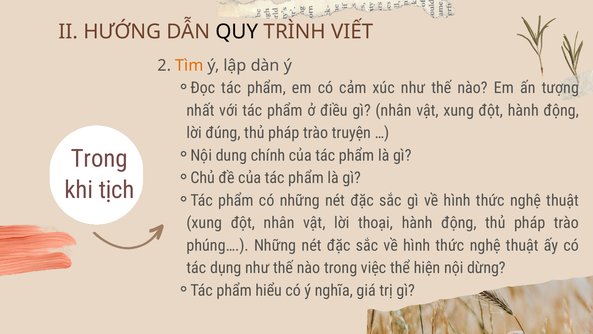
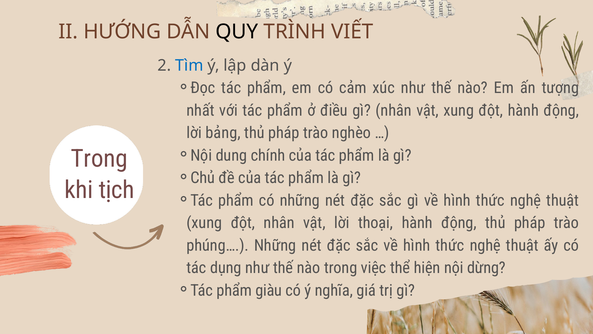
Tìm colour: orange -> blue
đúng: đúng -> bảng
truyện: truyện -> nghèo
hiểu: hiểu -> giàu
